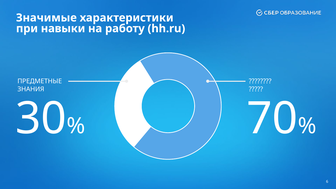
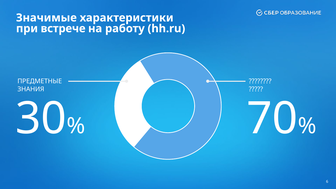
навыки: навыки -> встрече
